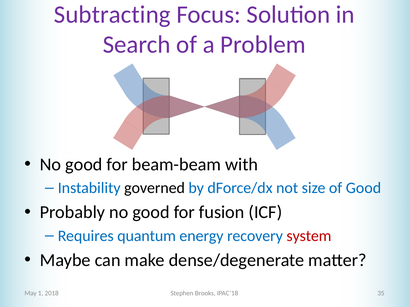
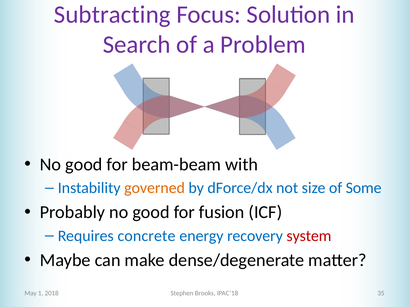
governed colour: black -> orange
of Good: Good -> Some
quantum: quantum -> concrete
